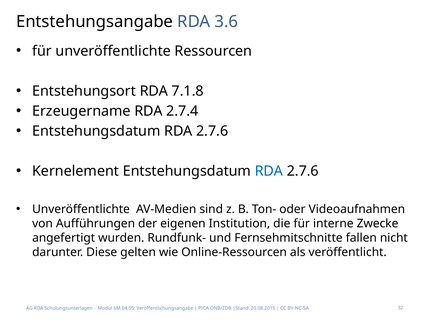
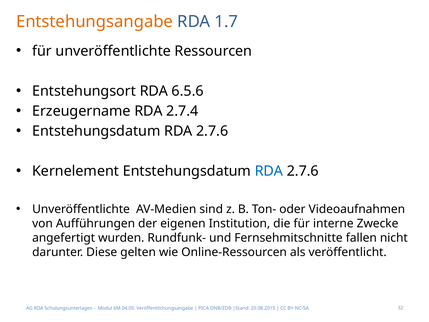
Entstehungsangabe colour: black -> orange
3.6: 3.6 -> 1.7
7.1.8: 7.1.8 -> 6.5.6
